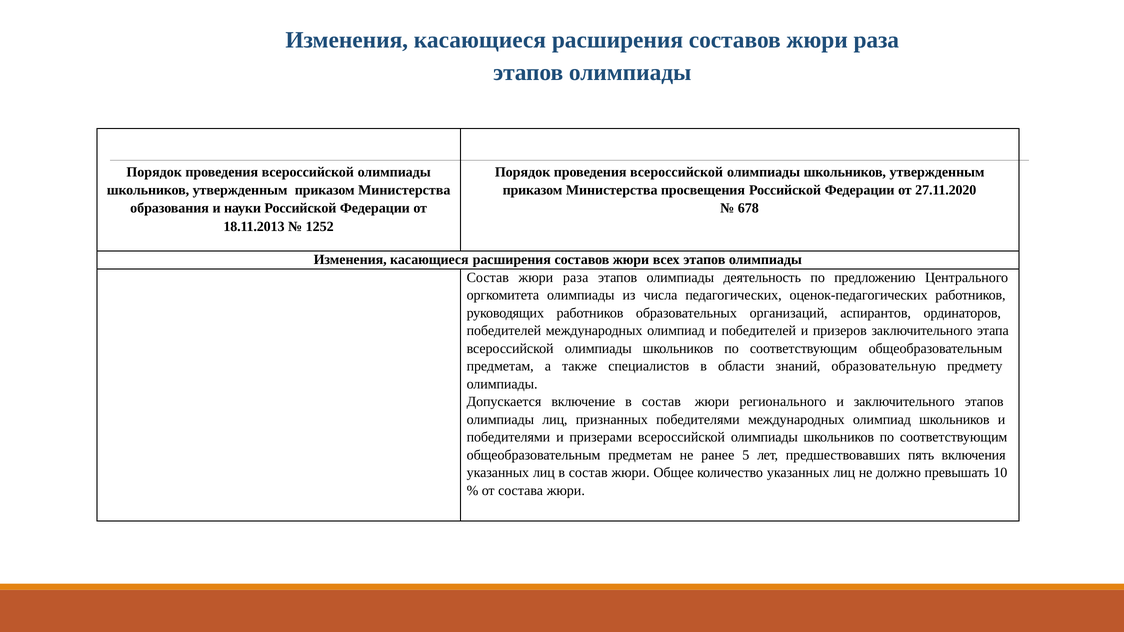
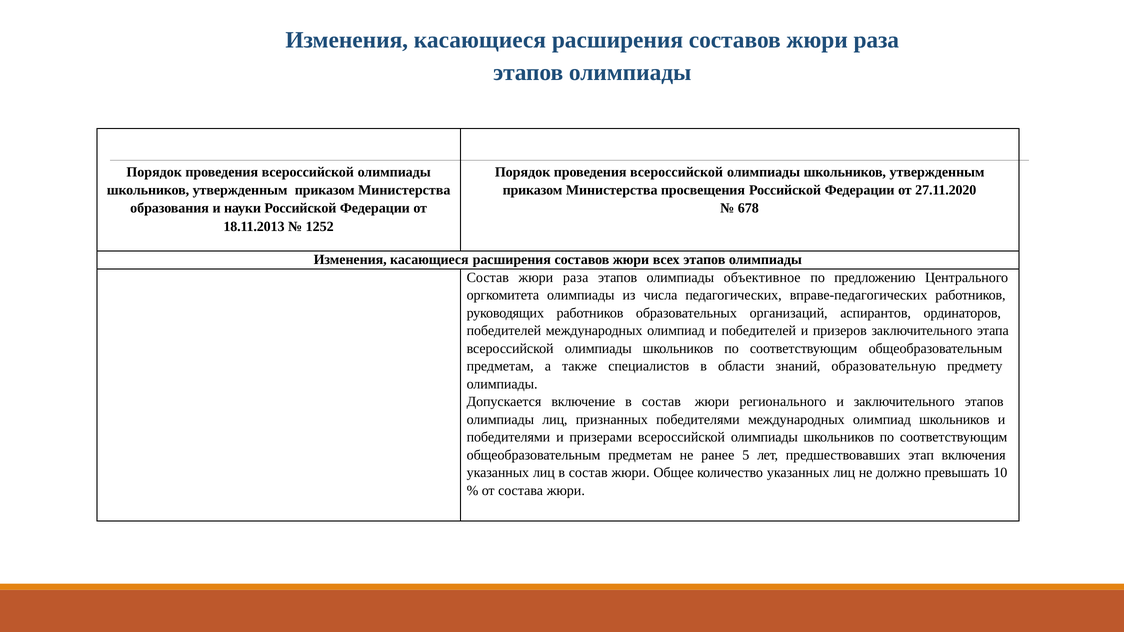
деятельность: деятельность -> объективное
оценок-педагогических: оценок-педагогических -> вправе-педагогических
пять: пять -> этап
